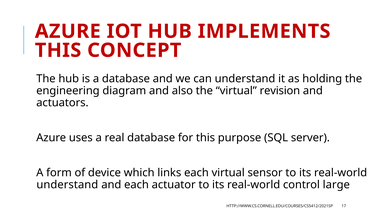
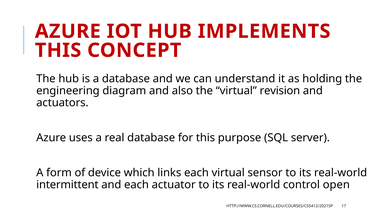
understand at (67, 185): understand -> intermittent
large: large -> open
